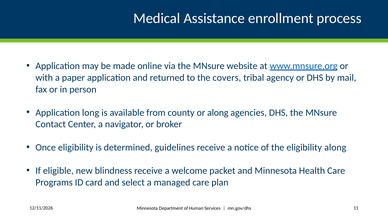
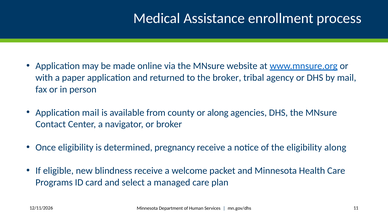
the covers: covers -> broker
Application long: long -> mail
guidelines: guidelines -> pregnancy
